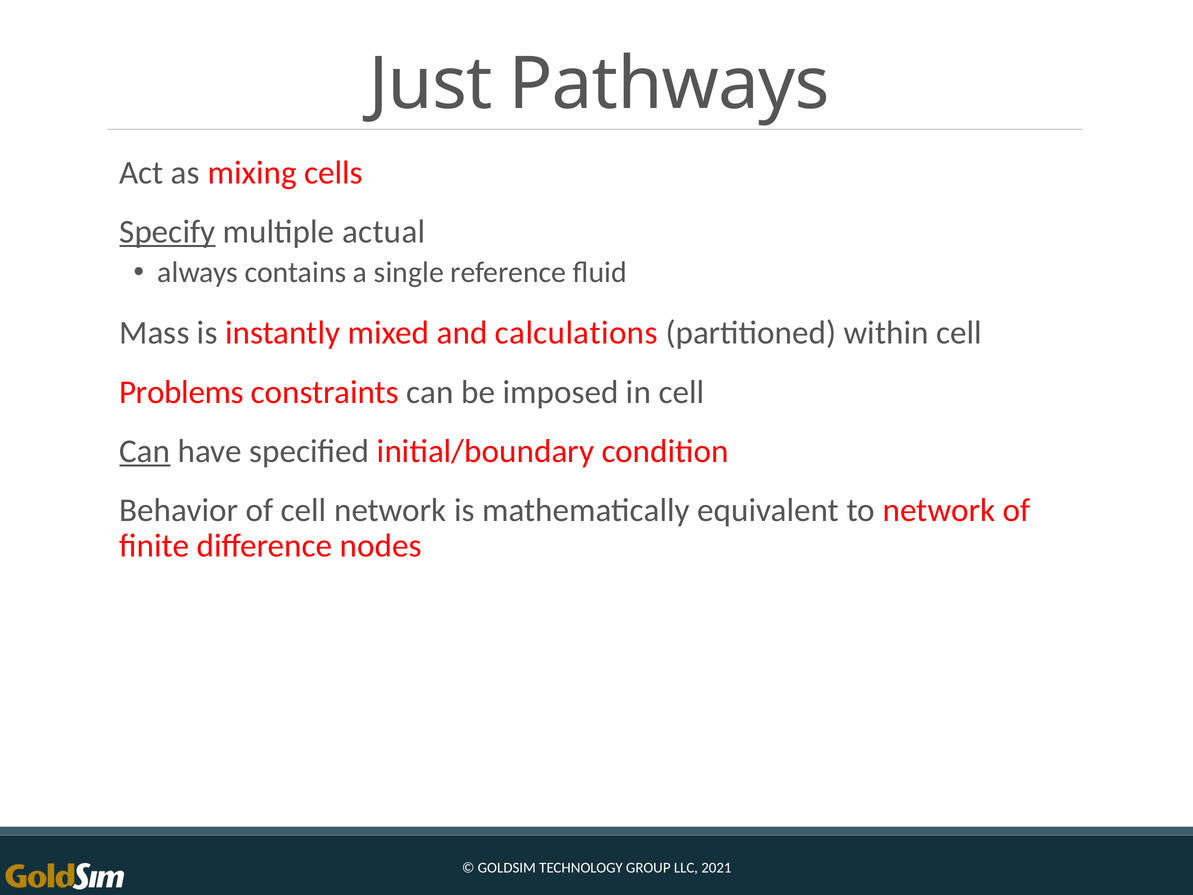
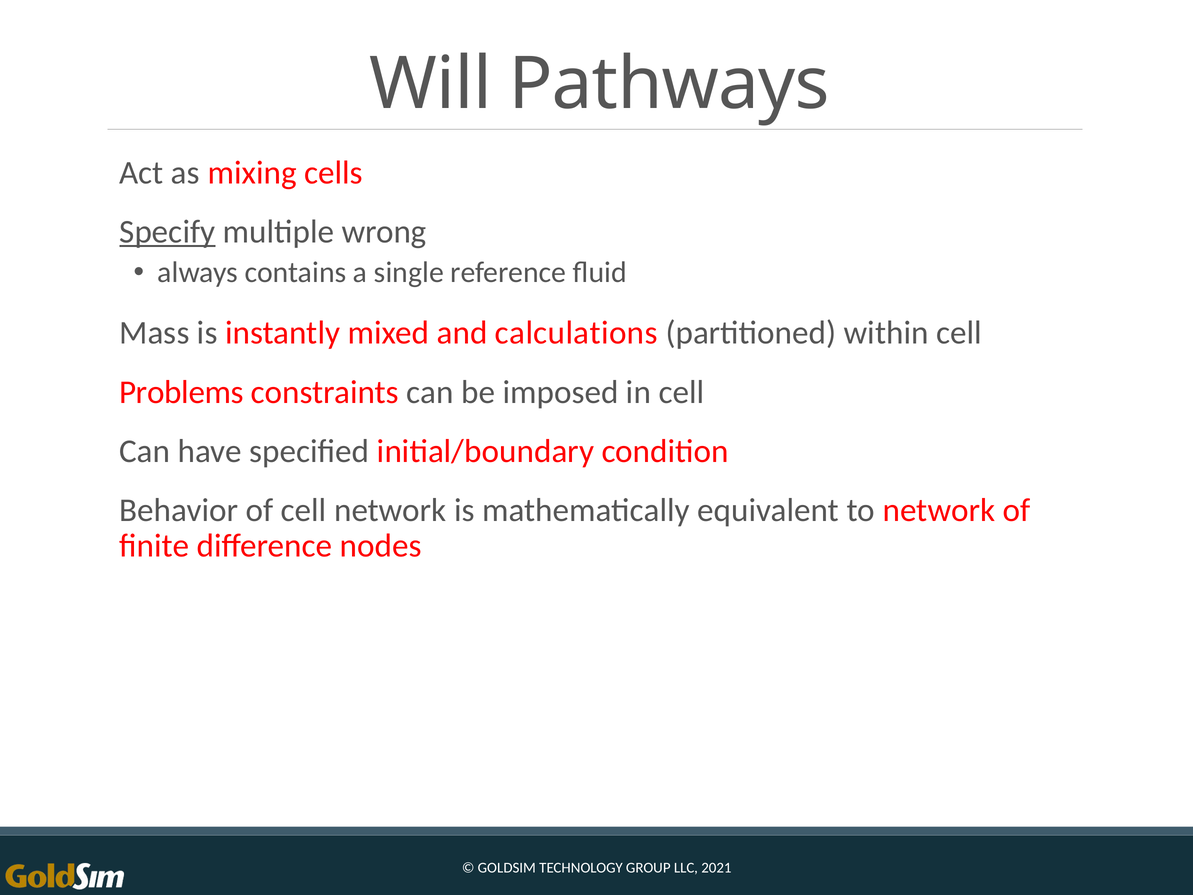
Just: Just -> Will
actual: actual -> wrong
Can at (145, 451) underline: present -> none
